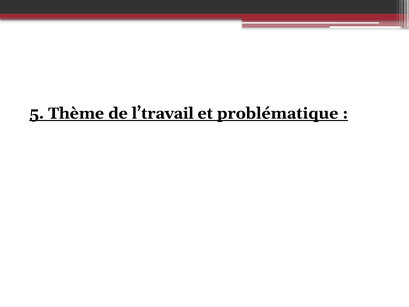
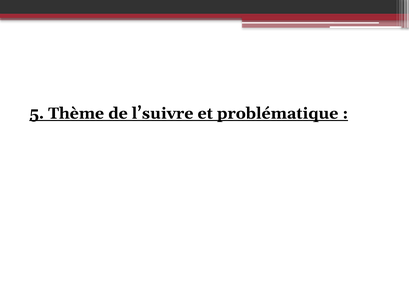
l’travail: l’travail -> l’suivre
